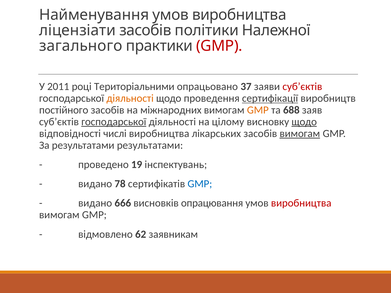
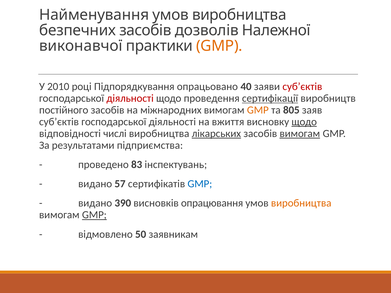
ліцензіати: ліцензіати -> безпечних
політики: політики -> дозволів
загального: загального -> виконавчої
GMP at (219, 46) colour: red -> orange
2011: 2011 -> 2010
Територіальними: Територіальними -> Підпорядкування
37: 37 -> 40
діяльності at (130, 98) colour: orange -> red
688: 688 -> 805
господарської at (114, 122) underline: present -> none
цілому: цілому -> вжиття
лікарських underline: none -> present
результатами результатами: результатами -> підприємства
19: 19 -> 83
78: 78 -> 57
666: 666 -> 390
виробництва at (301, 203) colour: red -> orange
GMP at (94, 215) underline: none -> present
62: 62 -> 50
